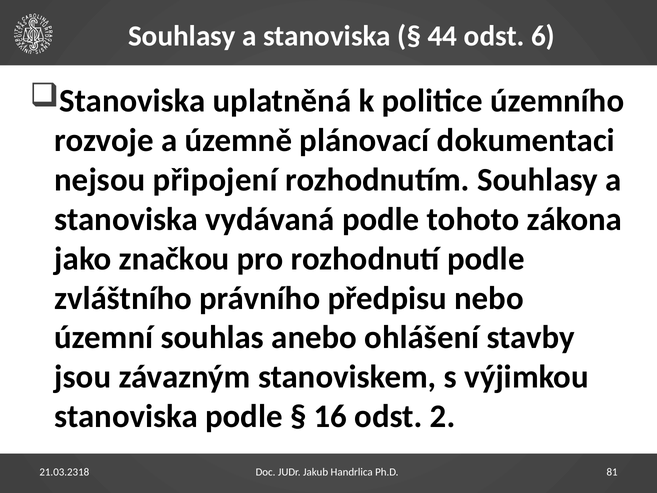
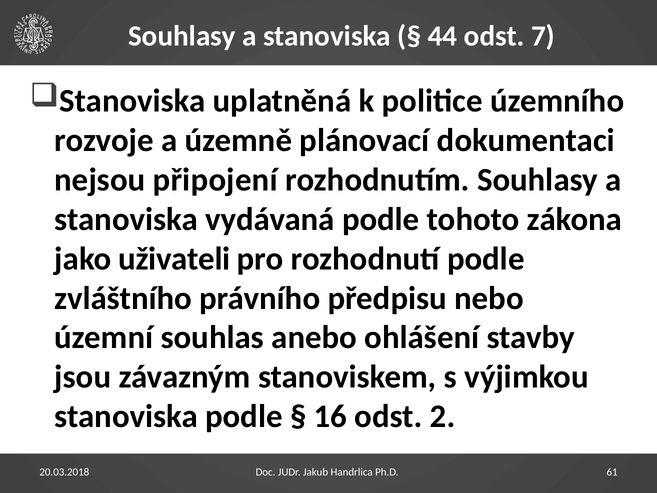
6: 6 -> 7
značkou: značkou -> uživateli
81: 81 -> 61
21.03.2318: 21.03.2318 -> 20.03.2018
